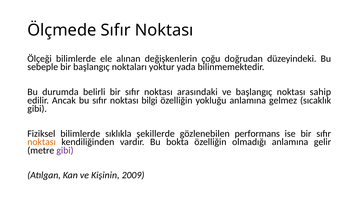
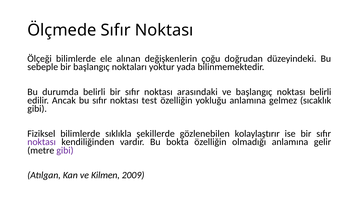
noktası sahip: sahip -> belirli
bilgi: bilgi -> test
performans: performans -> kolaylaştırır
noktası at (42, 142) colour: orange -> purple
Kişinin: Kişinin -> Kilmen
